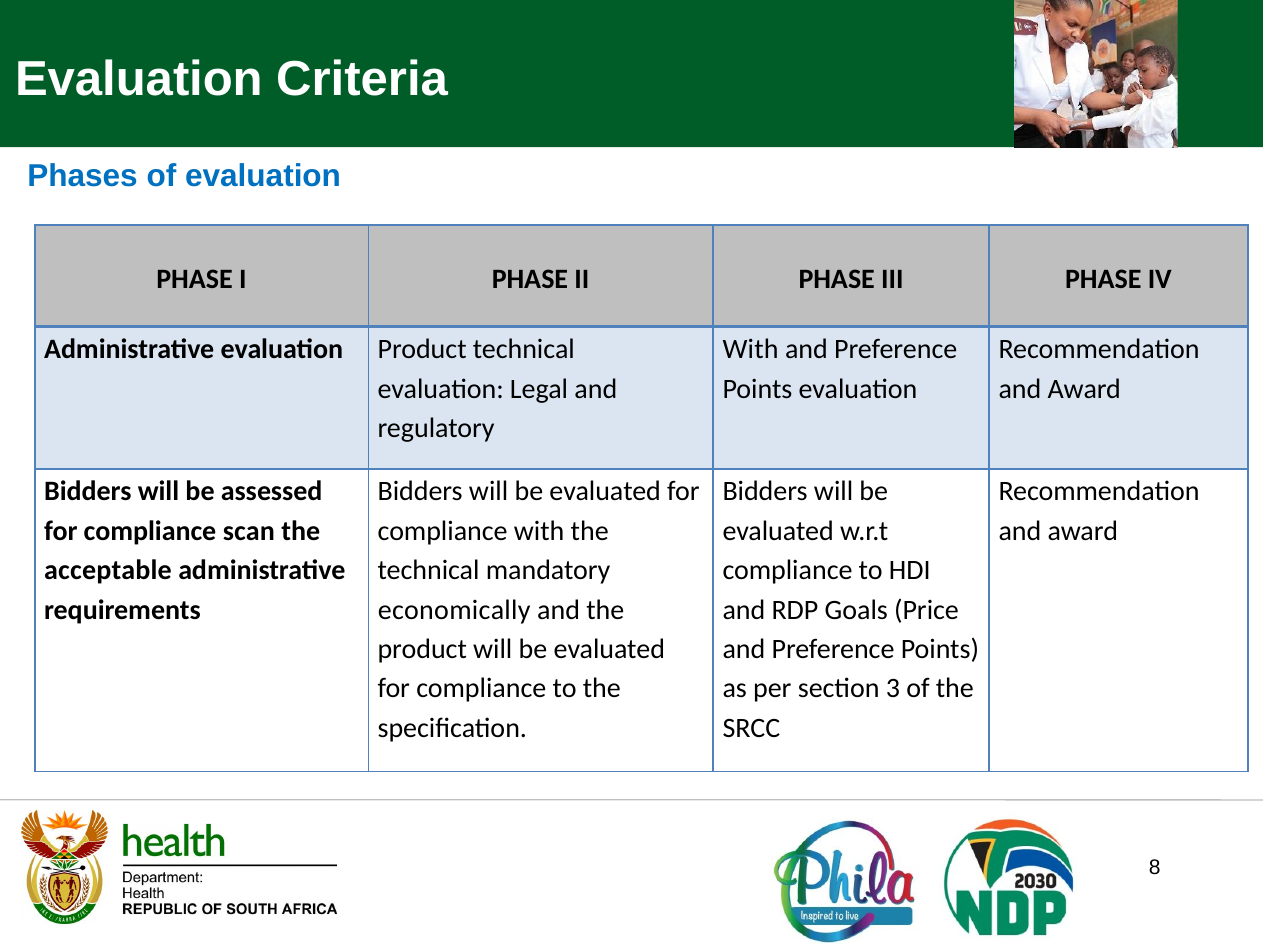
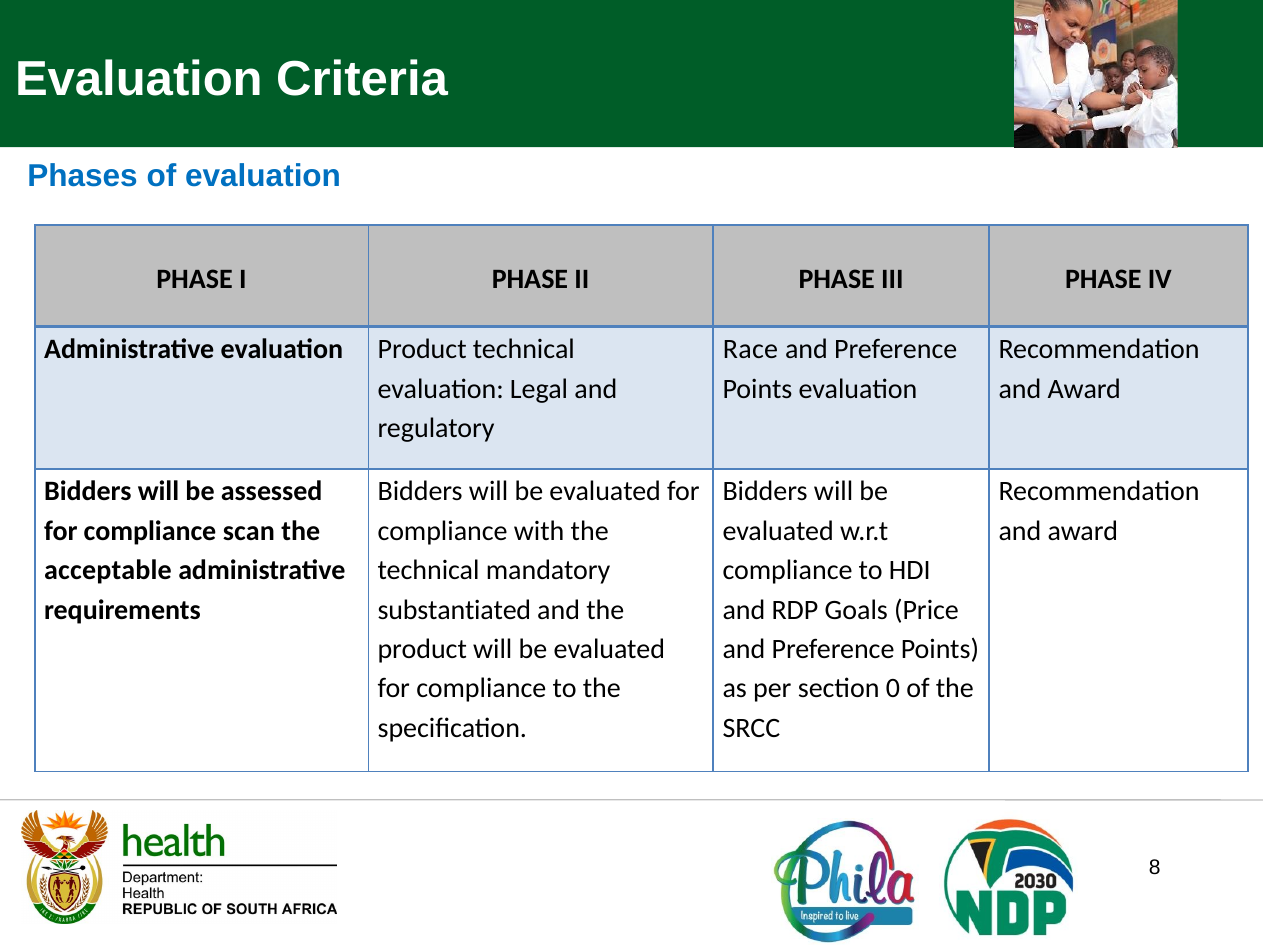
With at (751, 350): With -> Race
economically: economically -> substantiated
3: 3 -> 0
